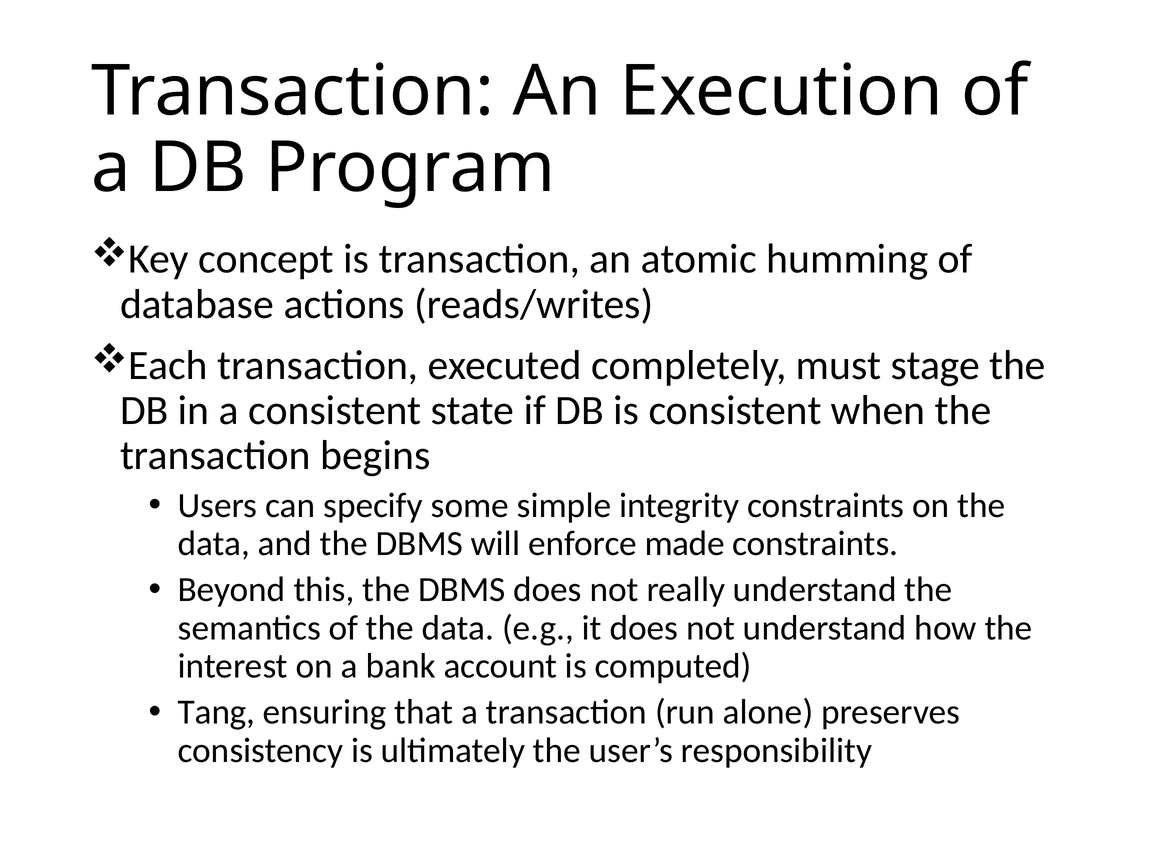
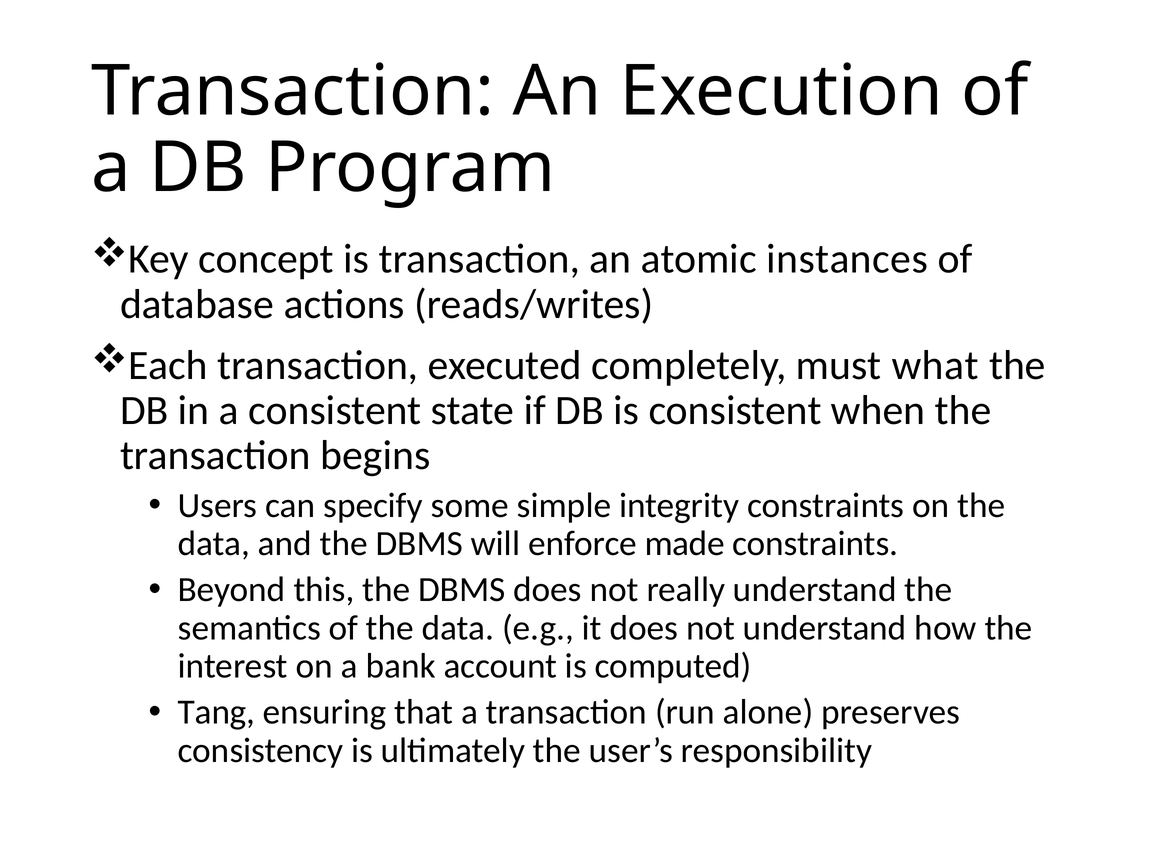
humming: humming -> instances
stage: stage -> what
